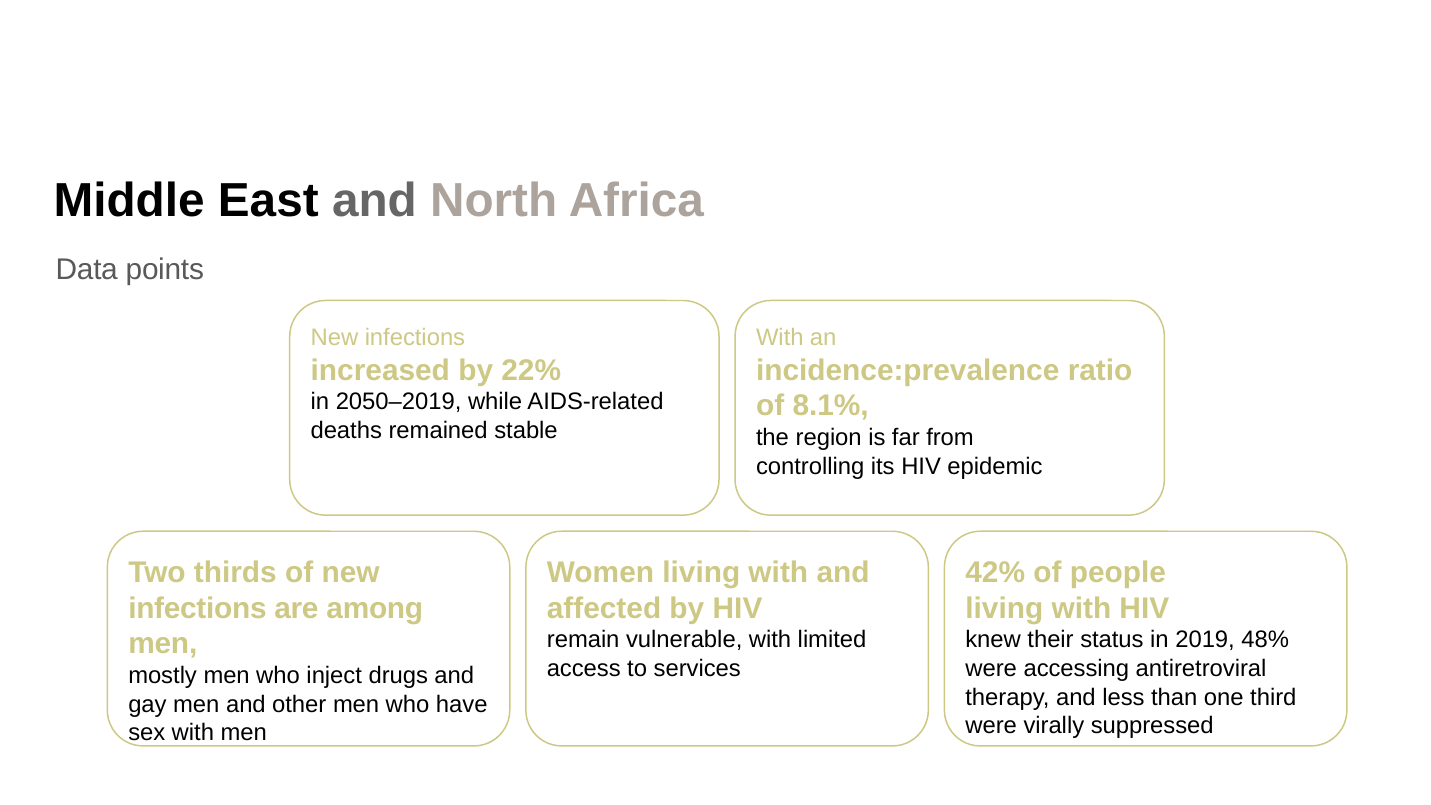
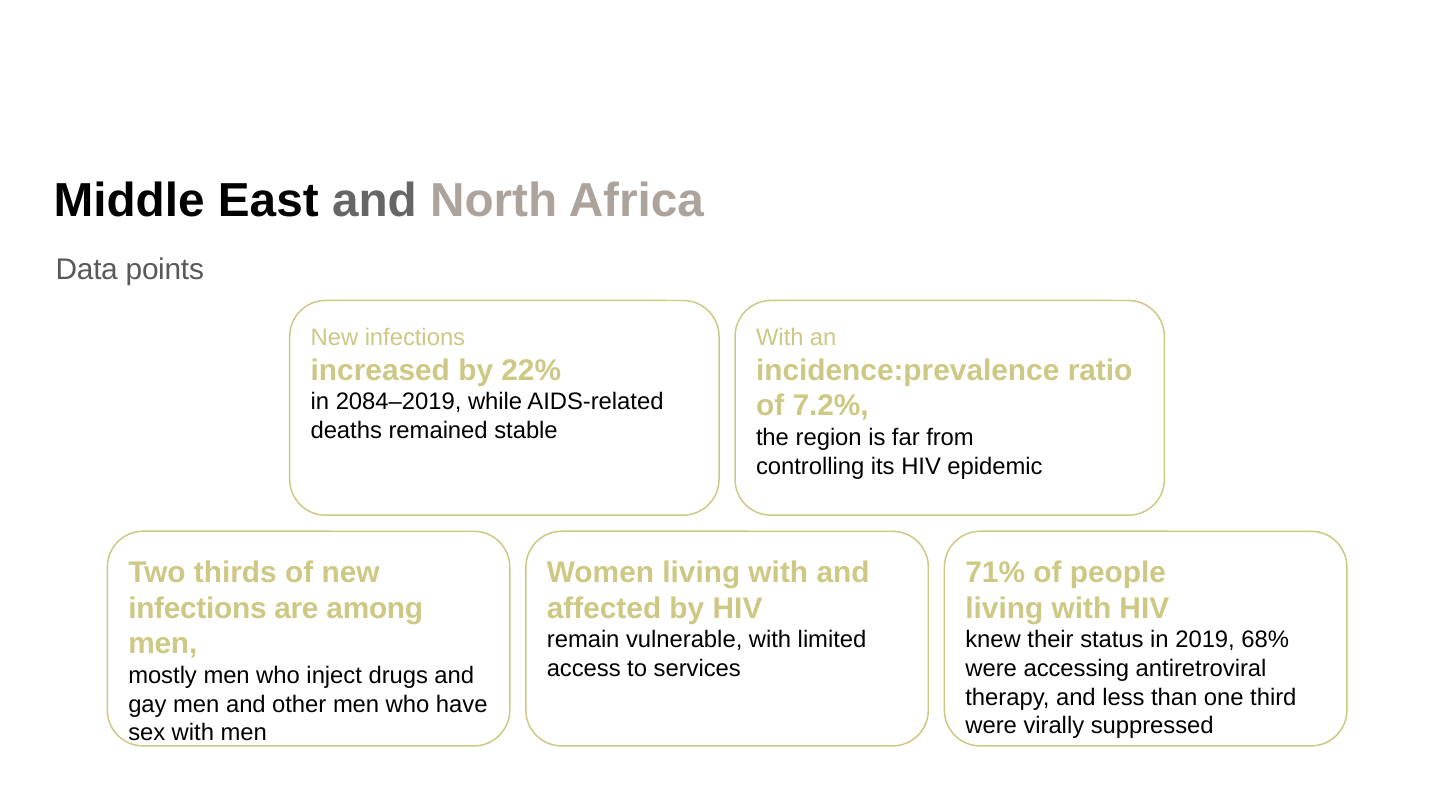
2050–2019: 2050–2019 -> 2084–2019
8.1%: 8.1% -> 7.2%
42%: 42% -> 71%
48%: 48% -> 68%
